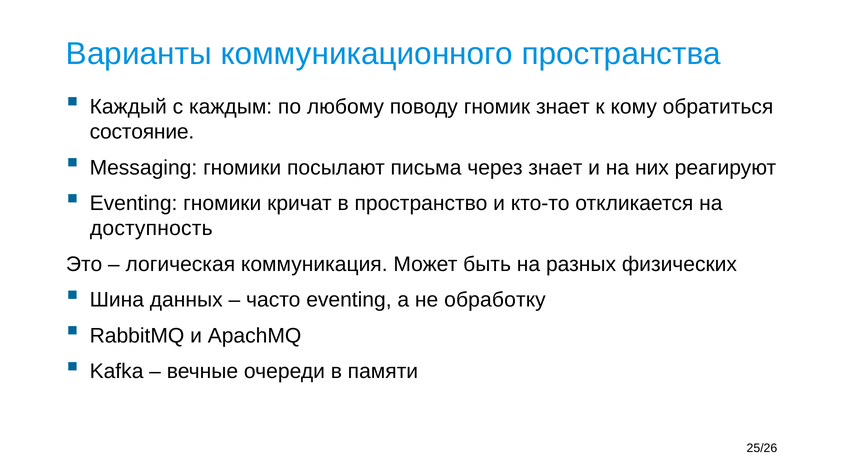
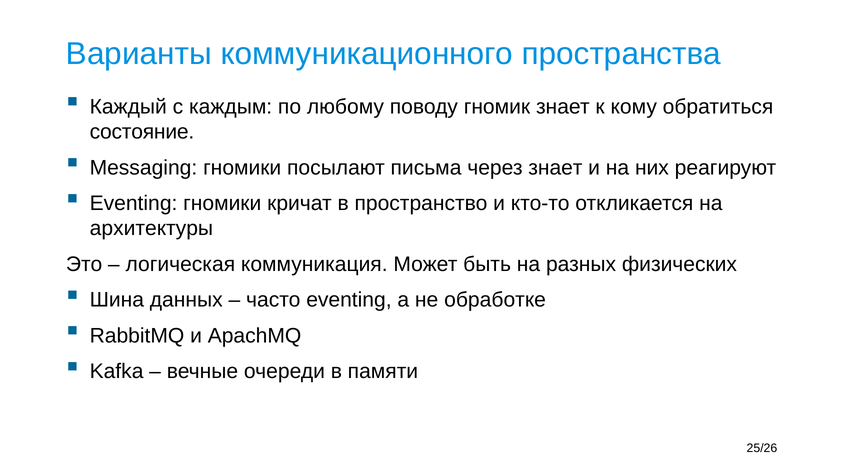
доступность: доступность -> архитектуры
обработку: обработку -> обработке
